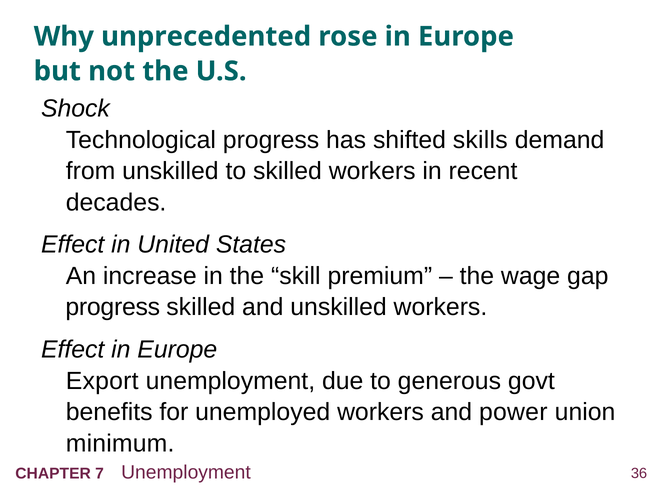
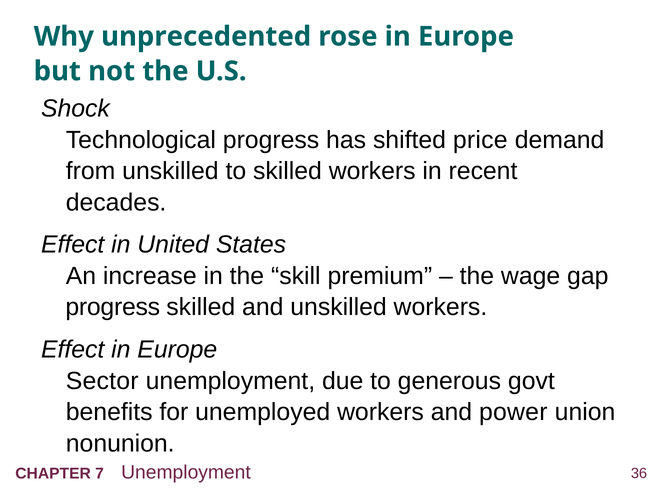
skills: skills -> price
Export: Export -> Sector
minimum: minimum -> nonunion
